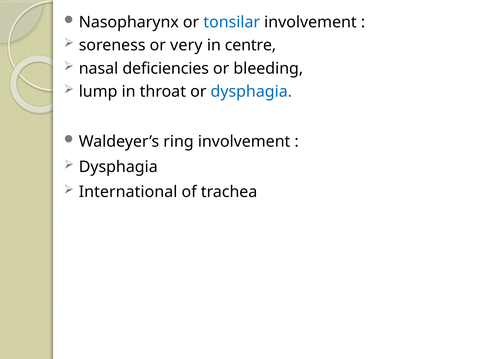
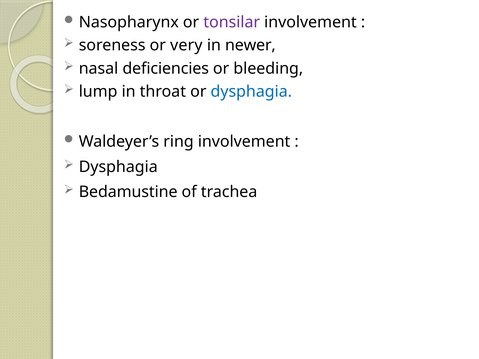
tonsilar colour: blue -> purple
centre: centre -> newer
International: International -> Bedamustine
